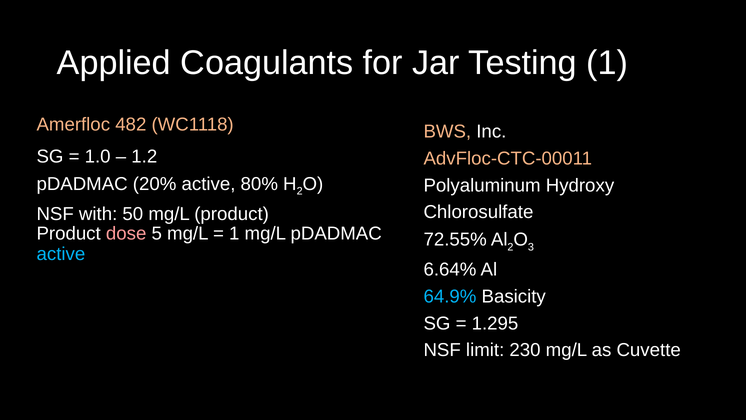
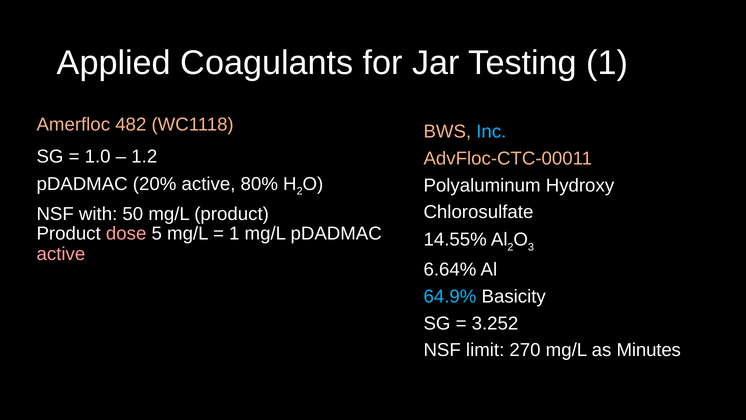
Inc colour: white -> light blue
72.55%: 72.55% -> 14.55%
active at (61, 254) colour: light blue -> pink
1.295: 1.295 -> 3.252
230: 230 -> 270
Cuvette: Cuvette -> Minutes
